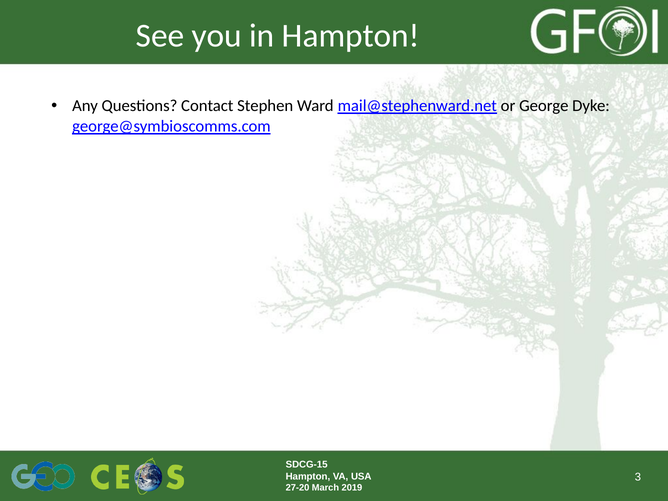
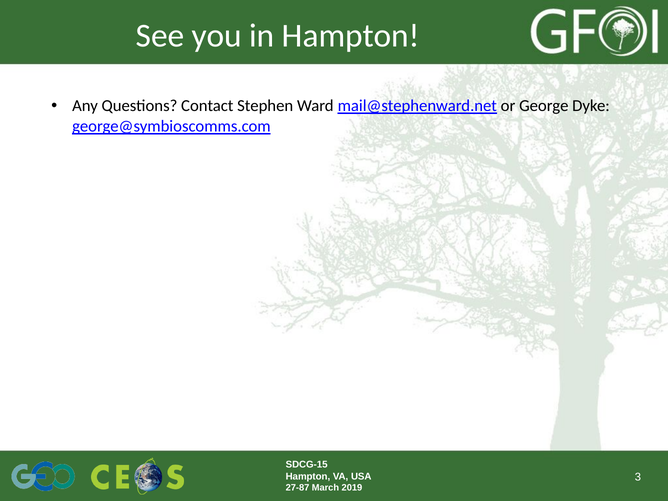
27-20: 27-20 -> 27-87
